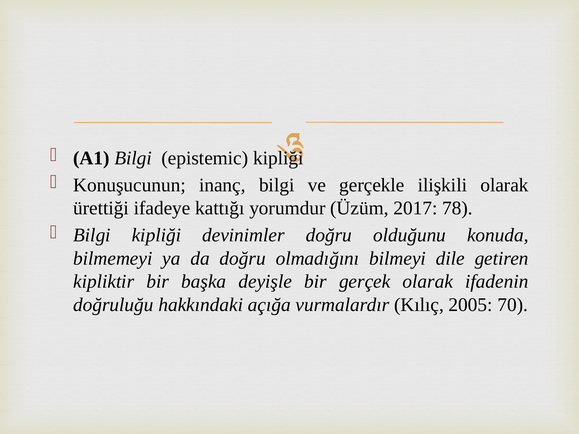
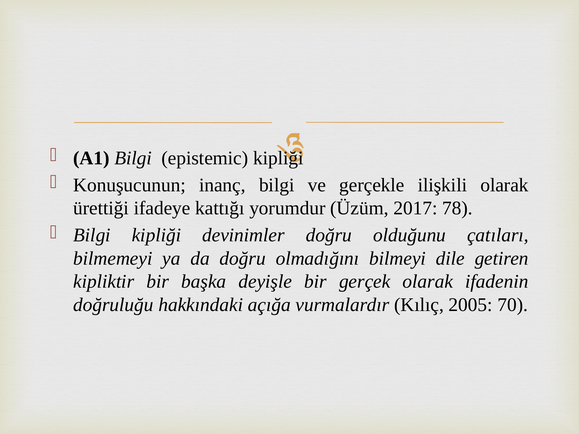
konuda: konuda -> çatıları
